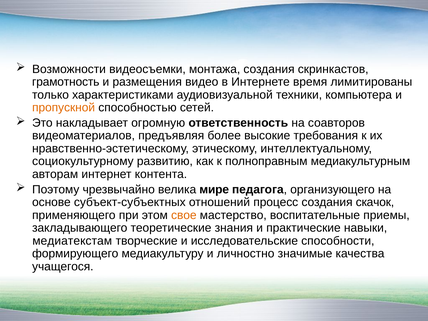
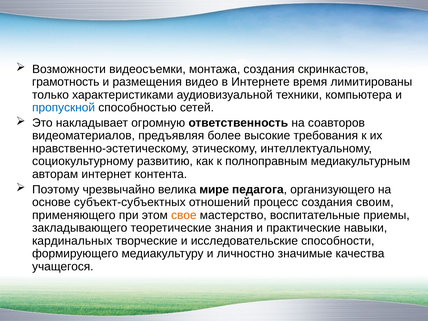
пропускной colour: orange -> blue
скачок: скачок -> своим
медиатекстам: медиатекстам -> кардинальных
